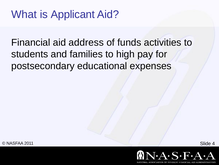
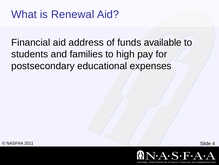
Applicant: Applicant -> Renewal
activities: activities -> available
